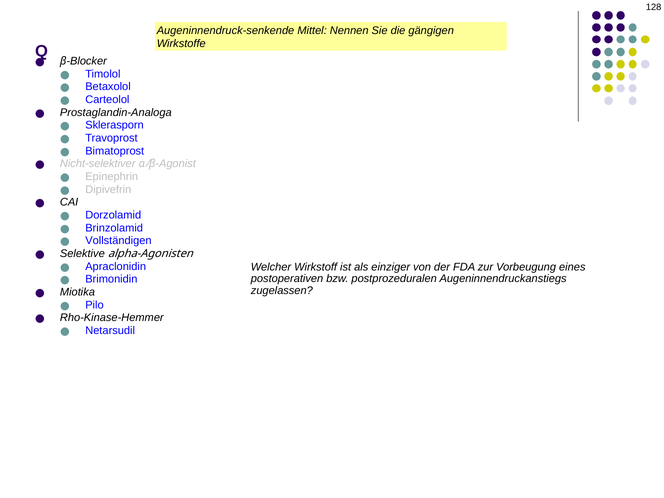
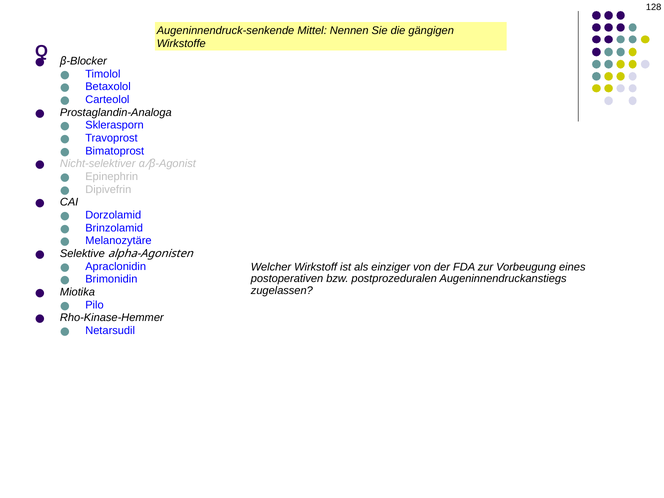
Vollständigen: Vollständigen -> Melanozytäre
